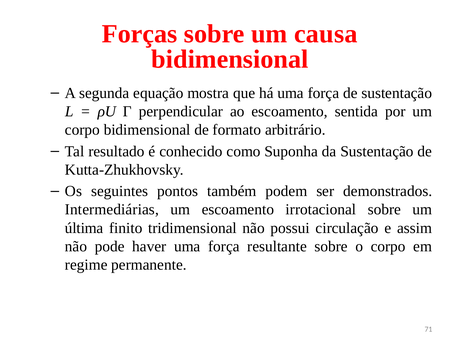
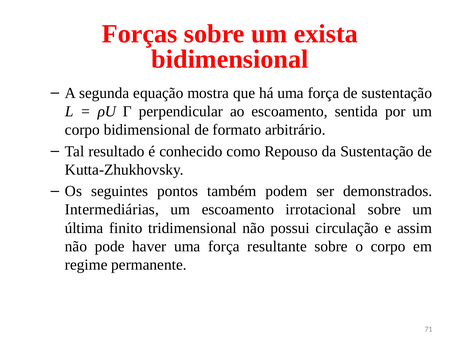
causa: causa -> exista
Suponha: Suponha -> Repouso
